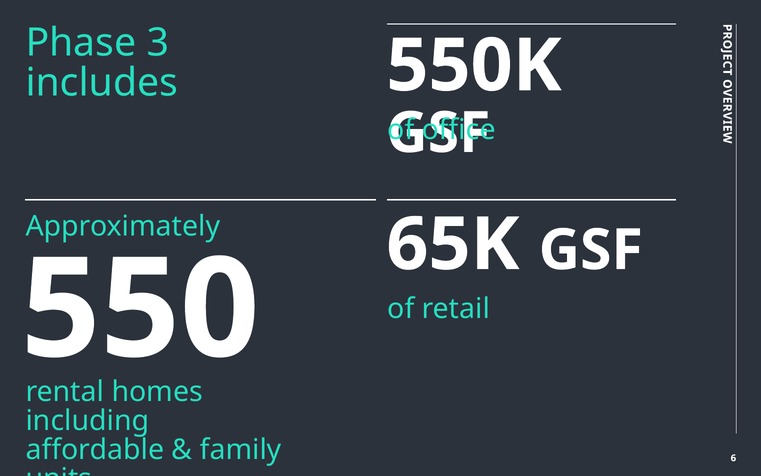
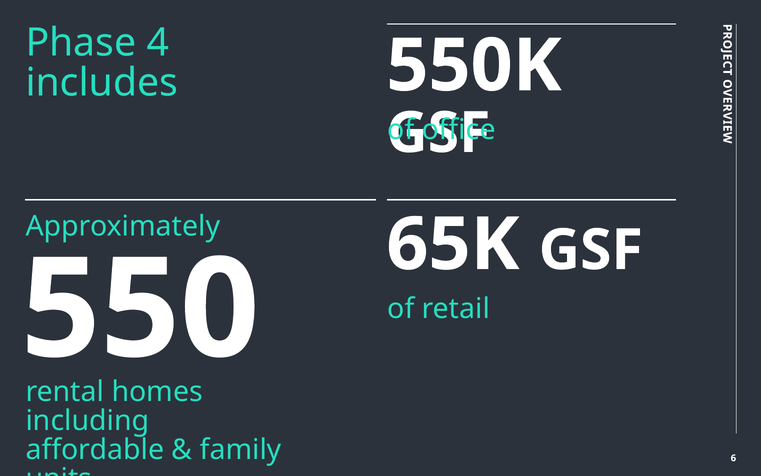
3: 3 -> 4
